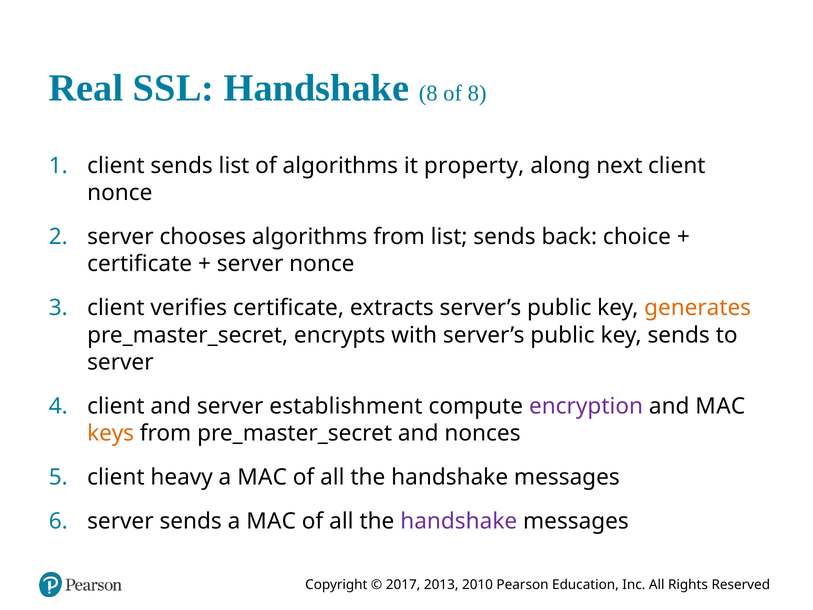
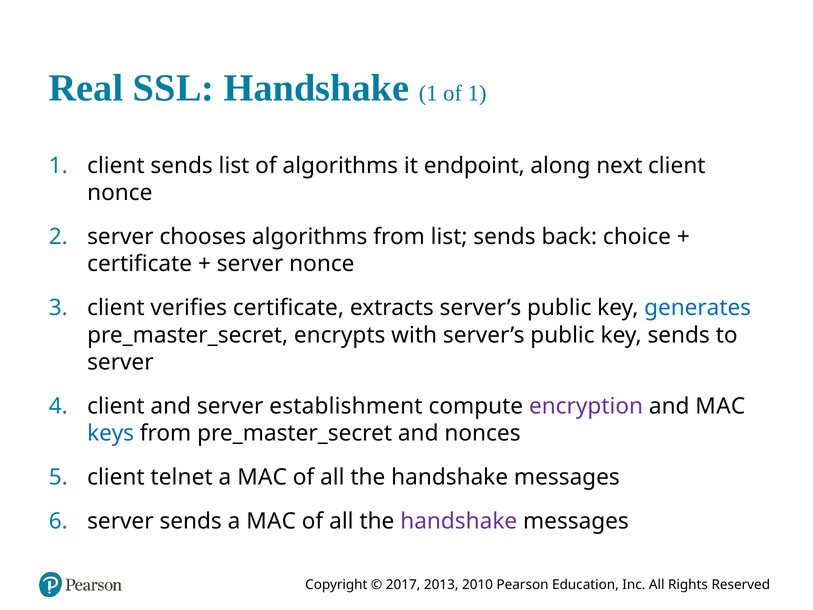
Handshake 8: 8 -> 1
of 8: 8 -> 1
property: property -> endpoint
generates colour: orange -> blue
keys colour: orange -> blue
heavy: heavy -> telnet
